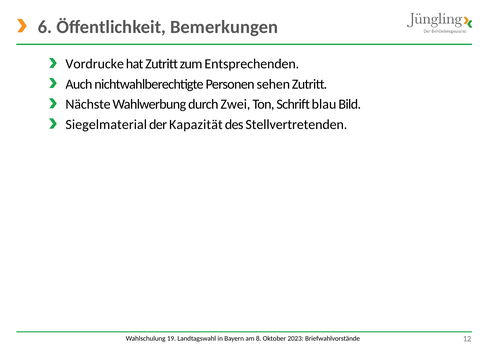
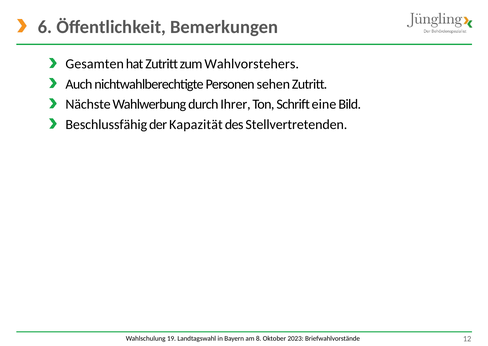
Vordrucke: Vordrucke -> Gesamten
Entsprechenden: Entsprechenden -> Wahlvorstehers
Zwei: Zwei -> Ihrer
blau: blau -> eine
Siegelmaterial: Siegelmaterial -> Beschlussfähig
